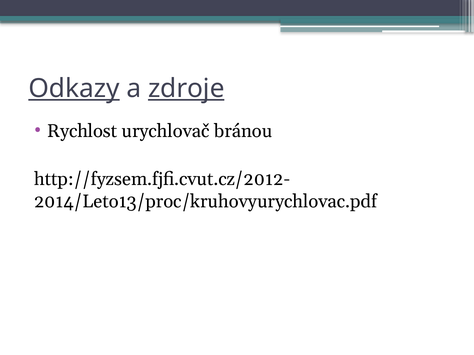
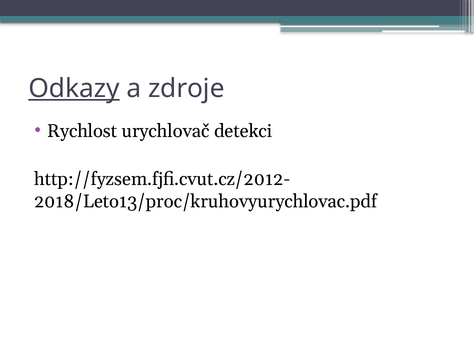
zdroje underline: present -> none
bránou: bránou -> detekci
2014/Leto13/proc/kruhovyurychlovac.pdf: 2014/Leto13/proc/kruhovyurychlovac.pdf -> 2018/Leto13/proc/kruhovyurychlovac.pdf
